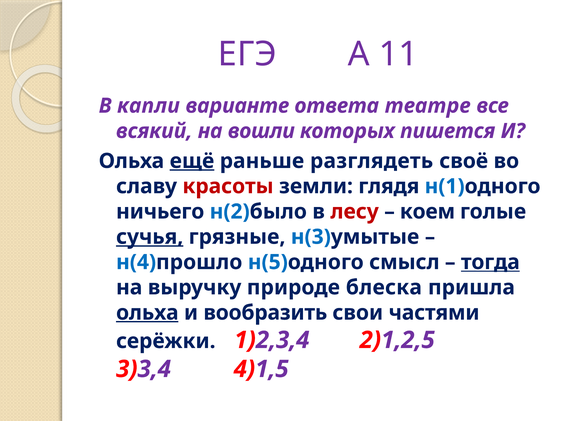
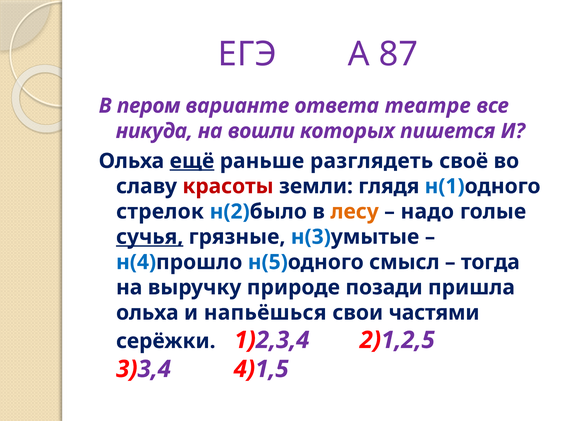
11: 11 -> 87
капли: капли -> пером
всякий: всякий -> никуда
ничьего: ничьего -> стрелок
лесу colour: red -> orange
коем: коем -> надо
тогда underline: present -> none
блеска: блеска -> позади
ольха at (147, 313) underline: present -> none
вообразить: вообразить -> напьёшься
